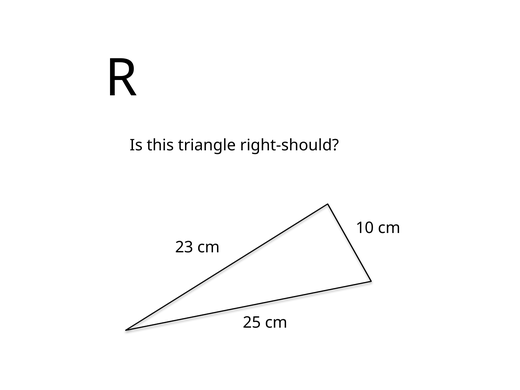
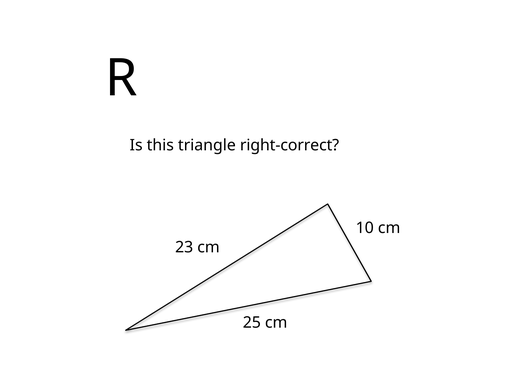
right-should: right-should -> right-correct
